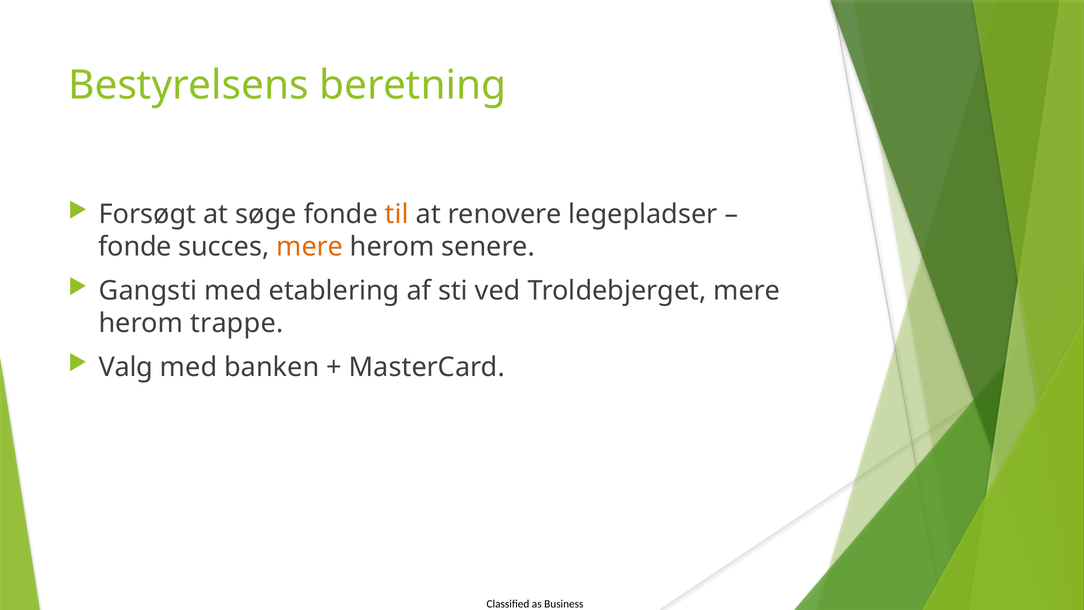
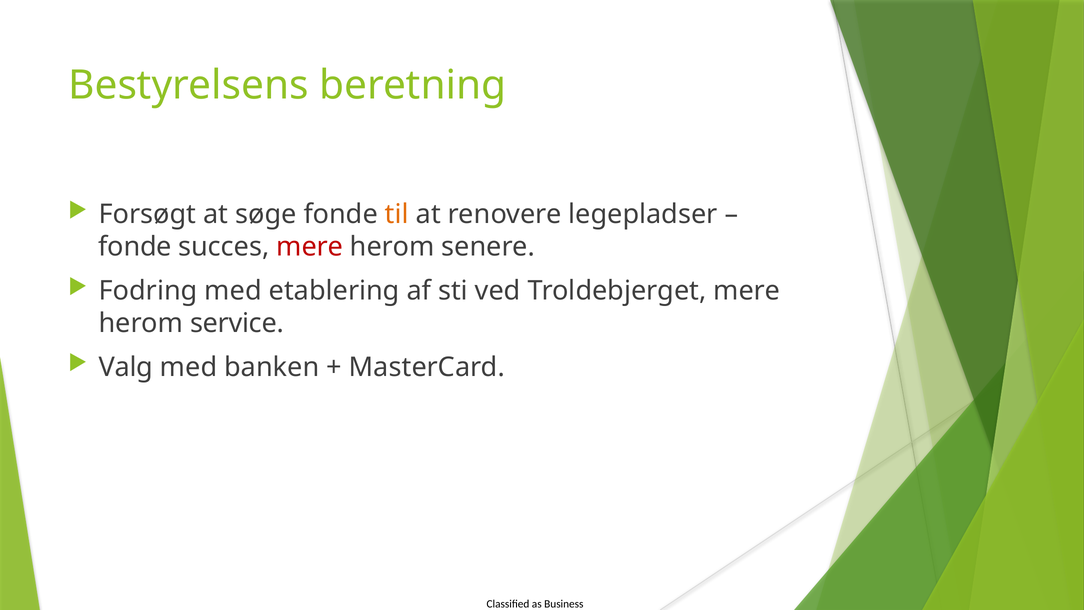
mere at (310, 247) colour: orange -> red
Gangsti: Gangsti -> Fodring
trappe: trappe -> service
